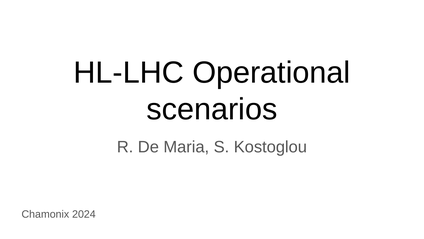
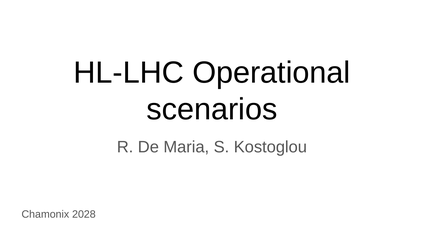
2024: 2024 -> 2028
